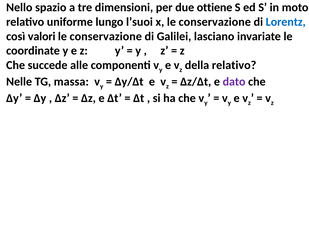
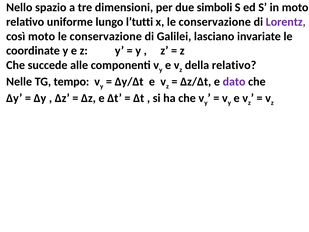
ottiene: ottiene -> simboli
l’suoi: l’suoi -> l’tutti
Lorentz colour: blue -> purple
così valori: valori -> moto
massa: massa -> tempo
